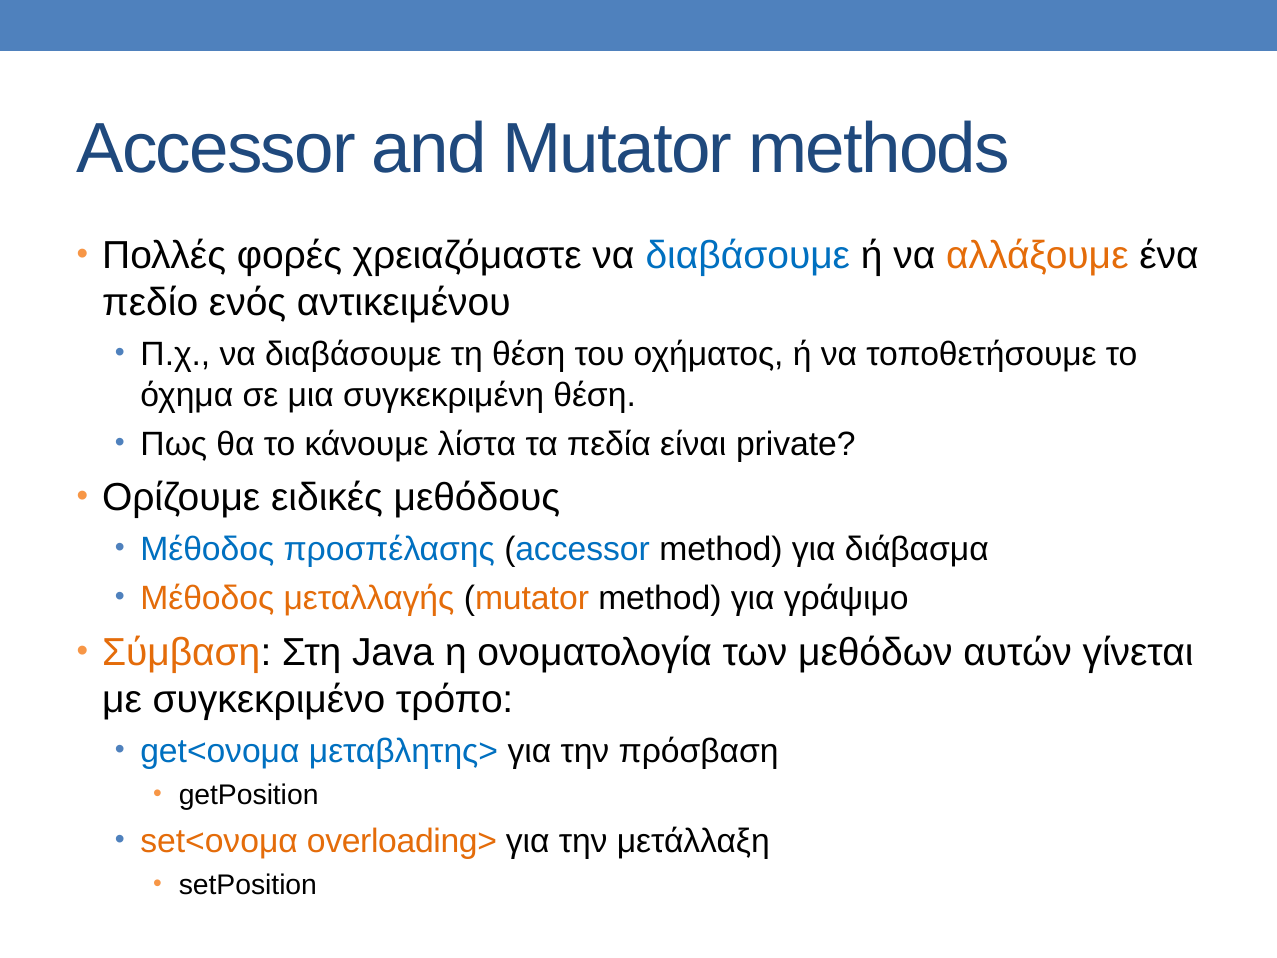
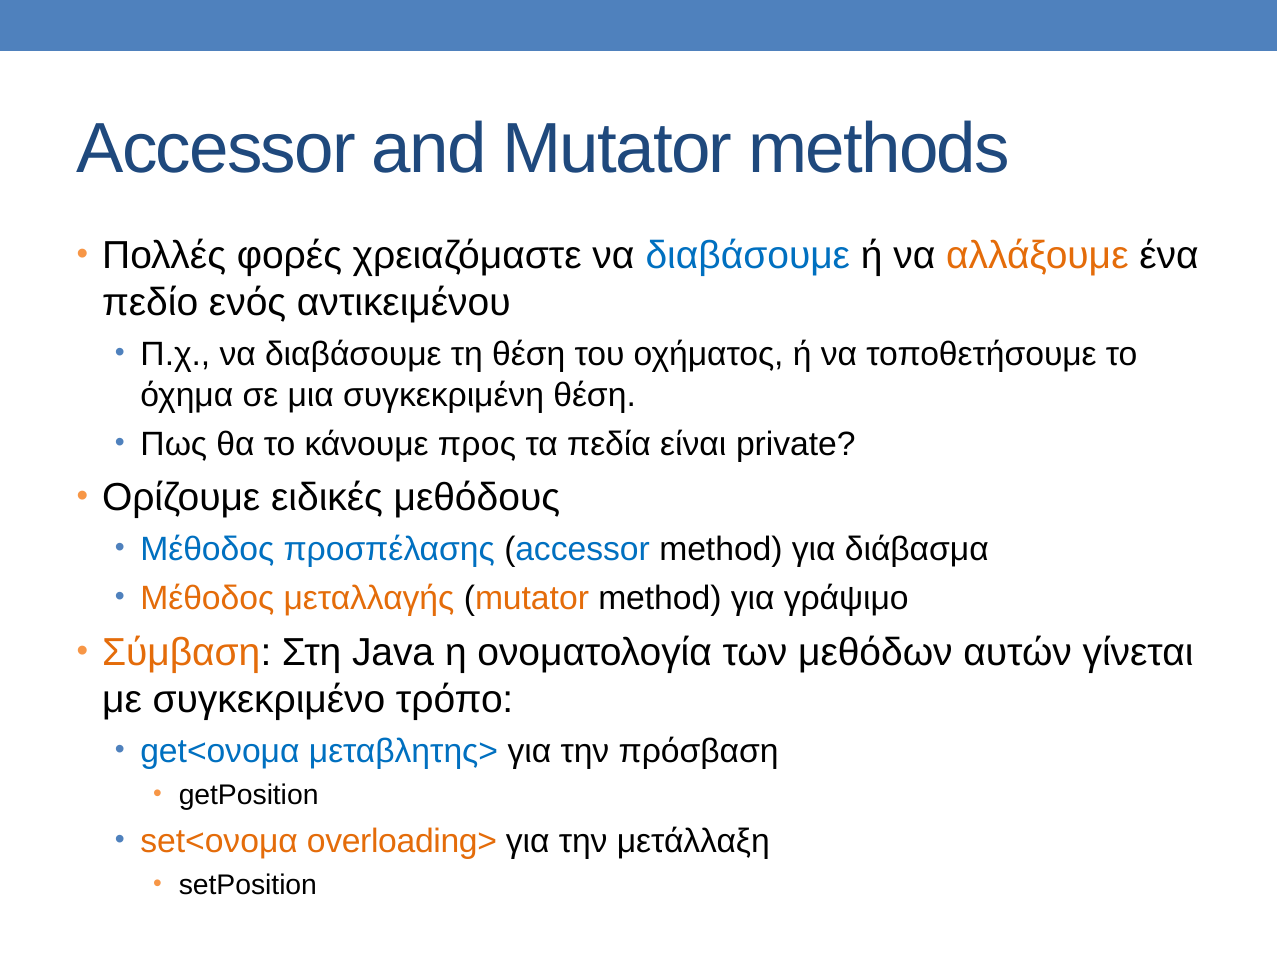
λίστα: λίστα -> προς
